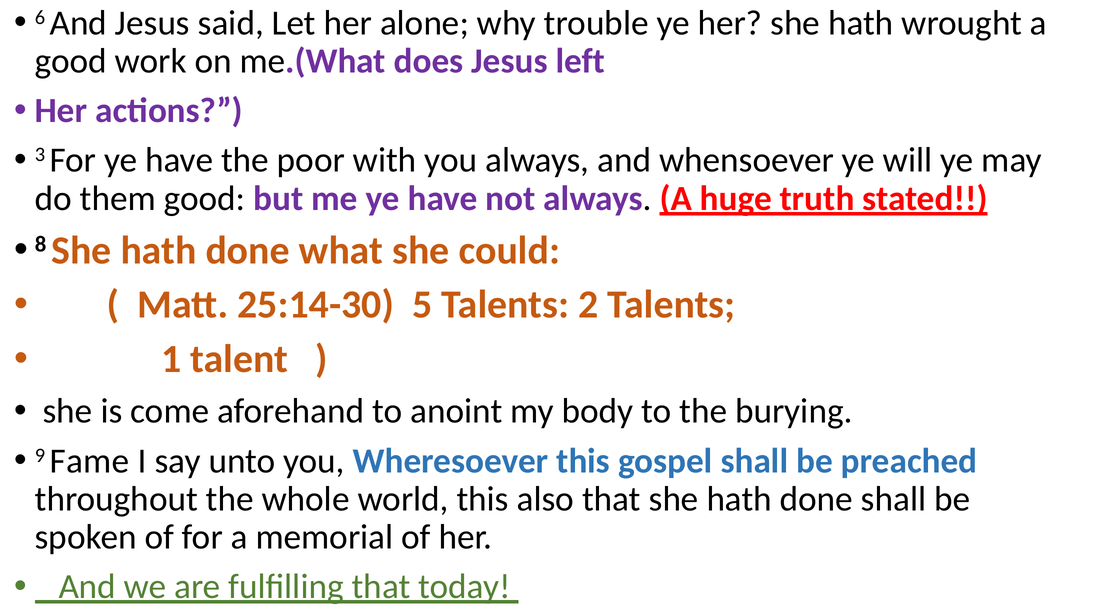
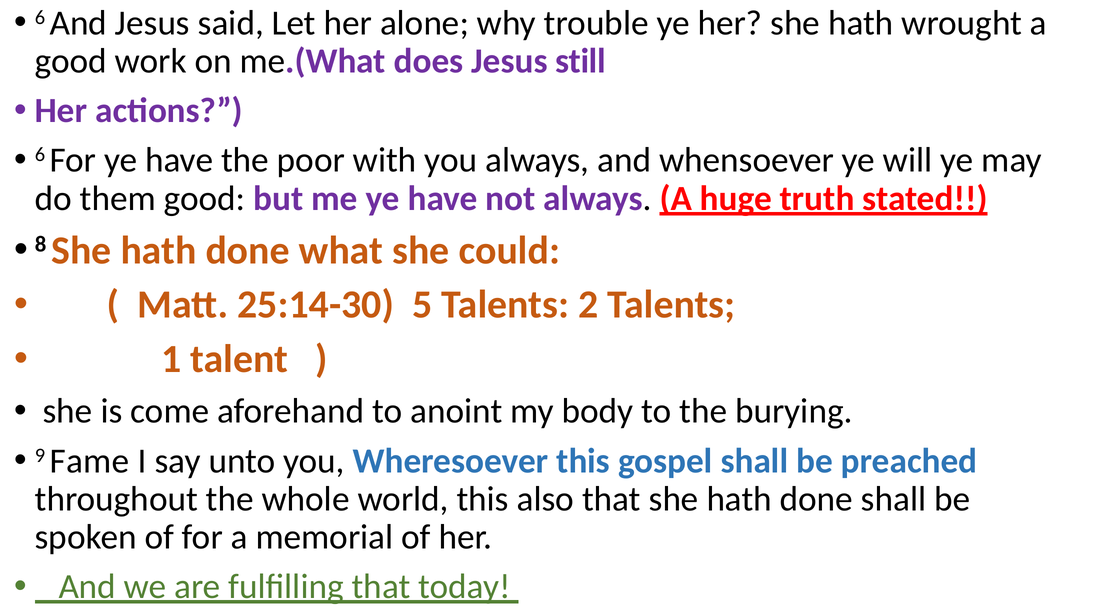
left: left -> still
3 at (40, 155): 3 -> 6
